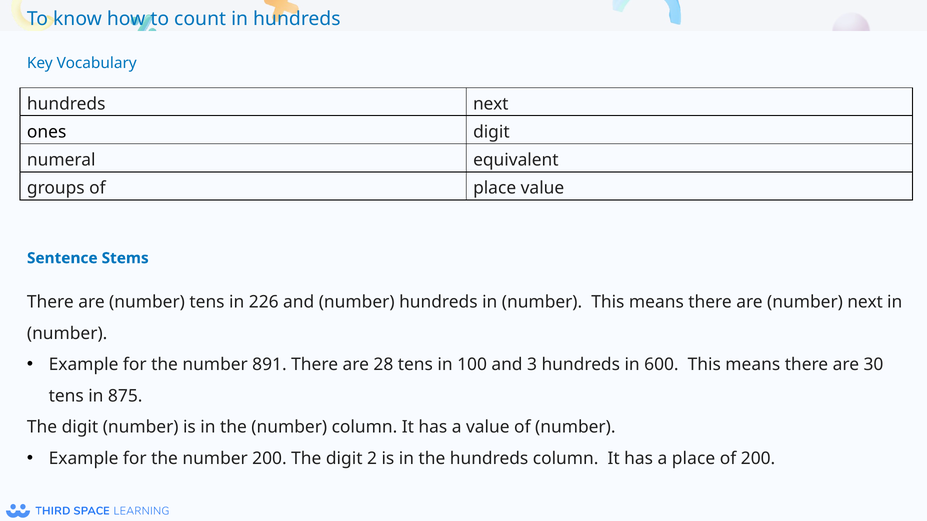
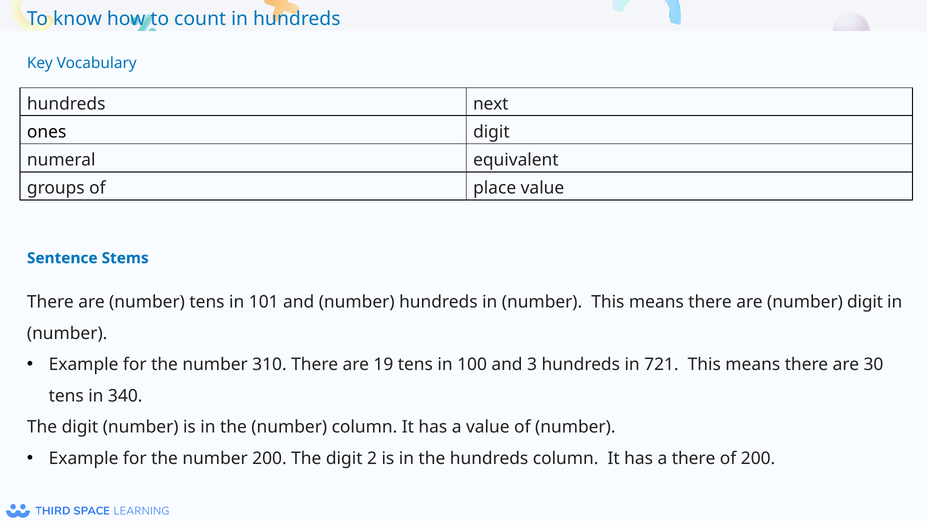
226: 226 -> 101
number next: next -> digit
891: 891 -> 310
28: 28 -> 19
600: 600 -> 721
875: 875 -> 340
a place: place -> there
